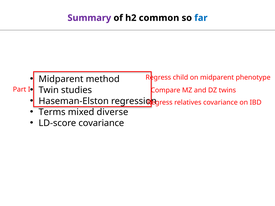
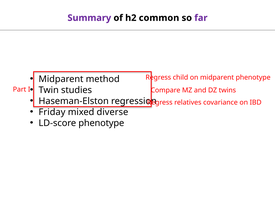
far colour: blue -> purple
Terms: Terms -> Friday
LD-score covariance: covariance -> phenotype
